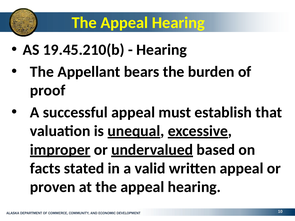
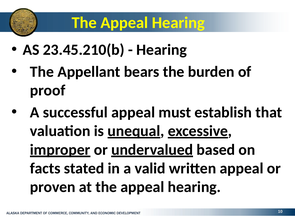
19.45.210(b: 19.45.210(b -> 23.45.210(b
